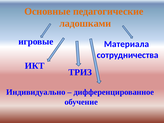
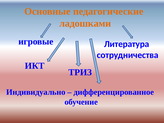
Материала: Материала -> Литература
